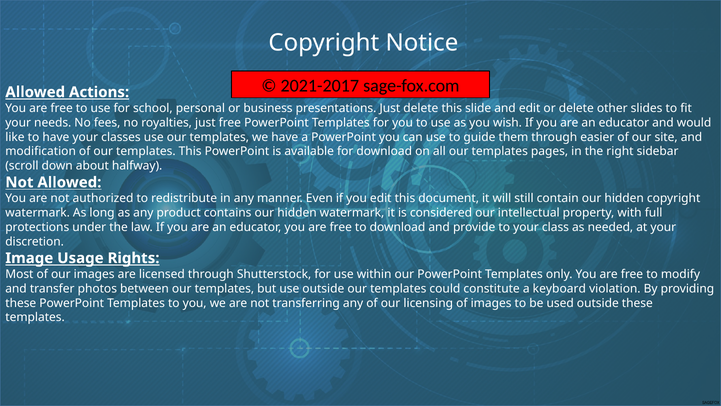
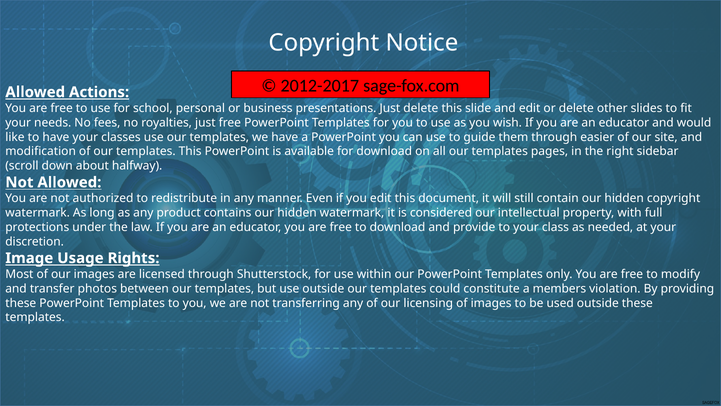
2021-2017: 2021-2017 -> 2012-2017
keyboard: keyboard -> members
